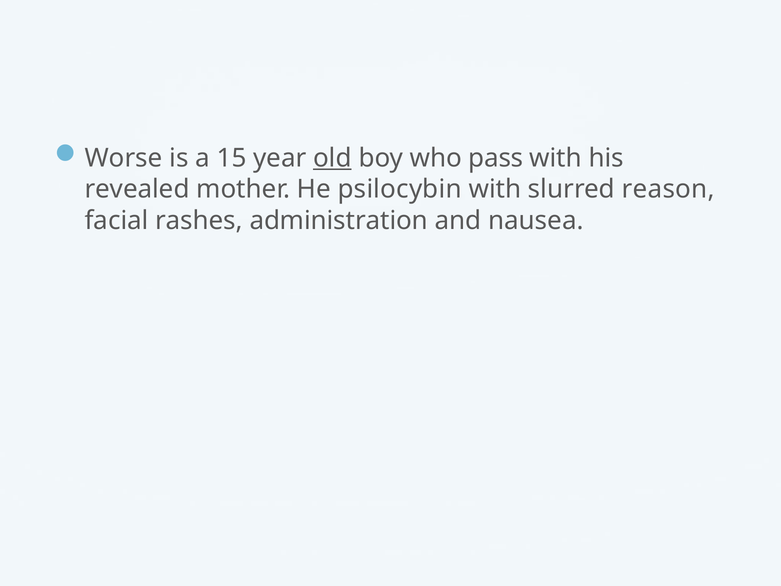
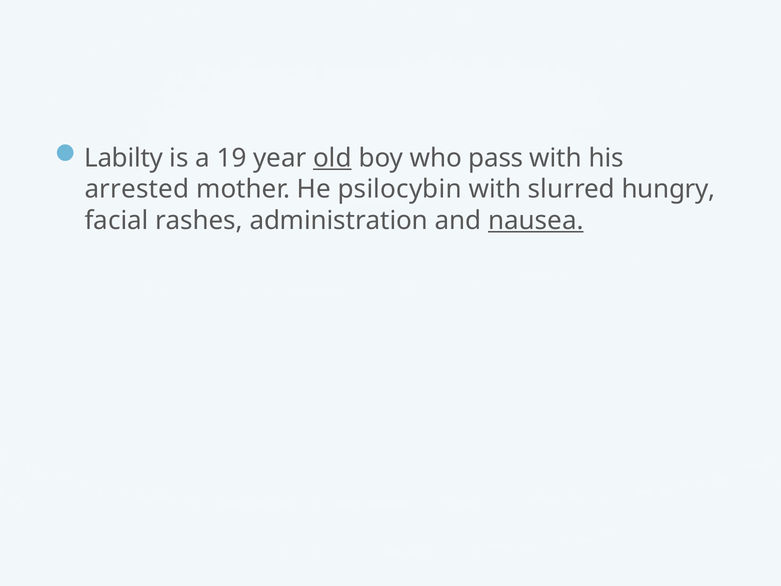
Worse: Worse -> Labilty
15: 15 -> 19
revealed: revealed -> arrested
reason: reason -> hungry
nausea underline: none -> present
